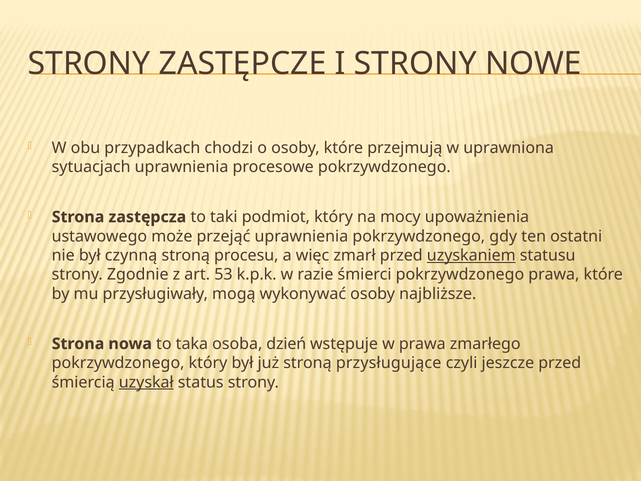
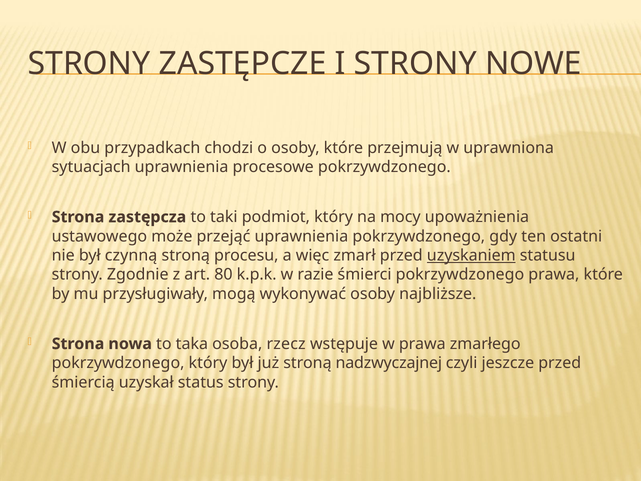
53: 53 -> 80
dzień: dzień -> rzecz
przysługujące: przysługujące -> nadzwyczajnej
uzyskał underline: present -> none
